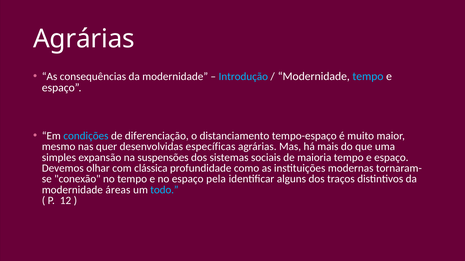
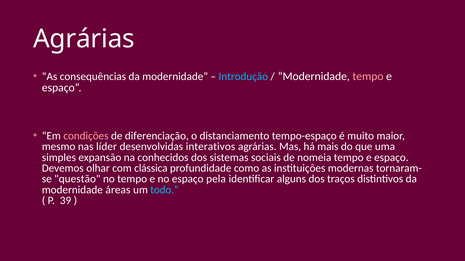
tempo at (368, 77) colour: light blue -> pink
condições colour: light blue -> pink
quer: quer -> líder
específicas: específicas -> interativos
suspensões: suspensões -> conhecidos
maioria: maioria -> nomeia
conexão: conexão -> questão
12: 12 -> 39
